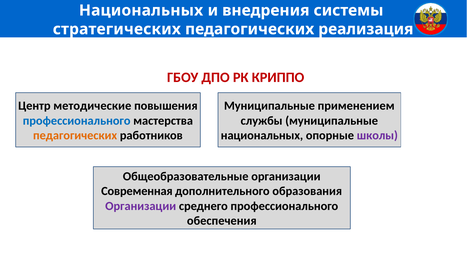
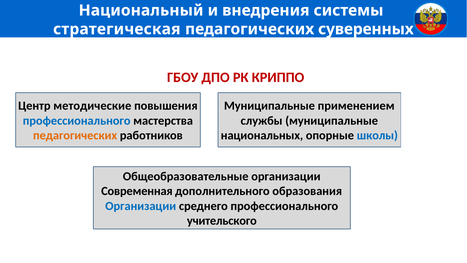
Национальных at (141, 10): Национальных -> Национальный
стратегических: стратегических -> стратегическая
реализация: реализация -> суверенных
школы colour: purple -> blue
Организации at (141, 206) colour: purple -> blue
обеспечения: обеспечения -> учительского
